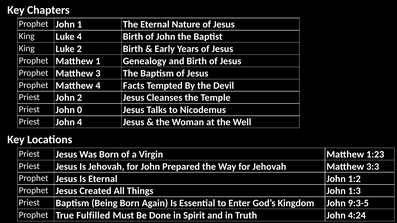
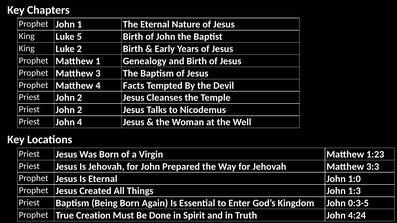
Luke 4: 4 -> 5
0 at (80, 110): 0 -> 2
1:2: 1:2 -> 1:0
9:3-5: 9:3-5 -> 0:3-5
Fulfilled: Fulfilled -> Creation
